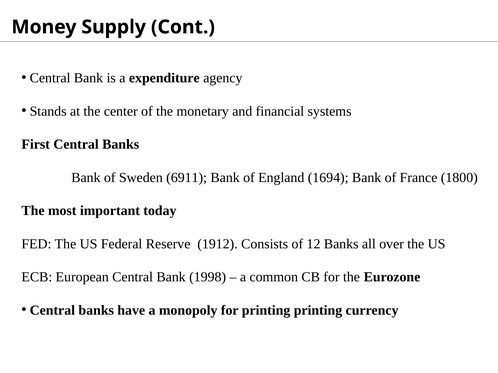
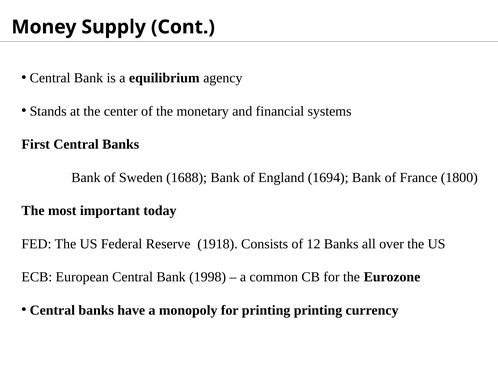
expenditure: expenditure -> equilibrium
6911: 6911 -> 1688
1912: 1912 -> 1918
